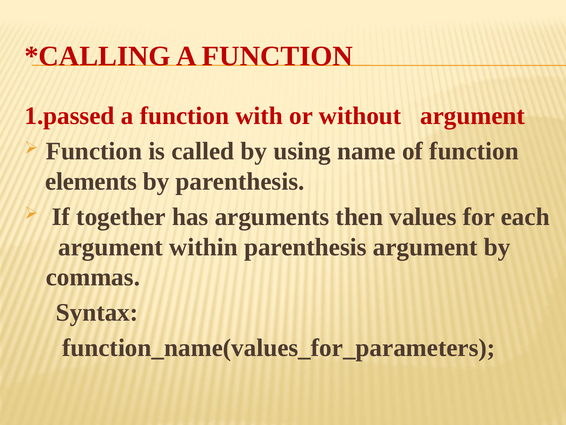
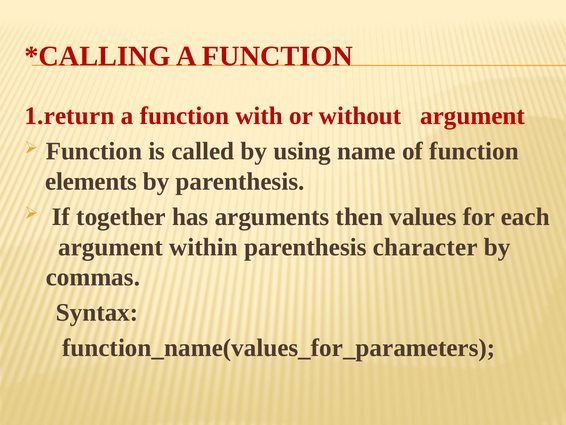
1.passed: 1.passed -> 1.return
parenthesis argument: argument -> character
